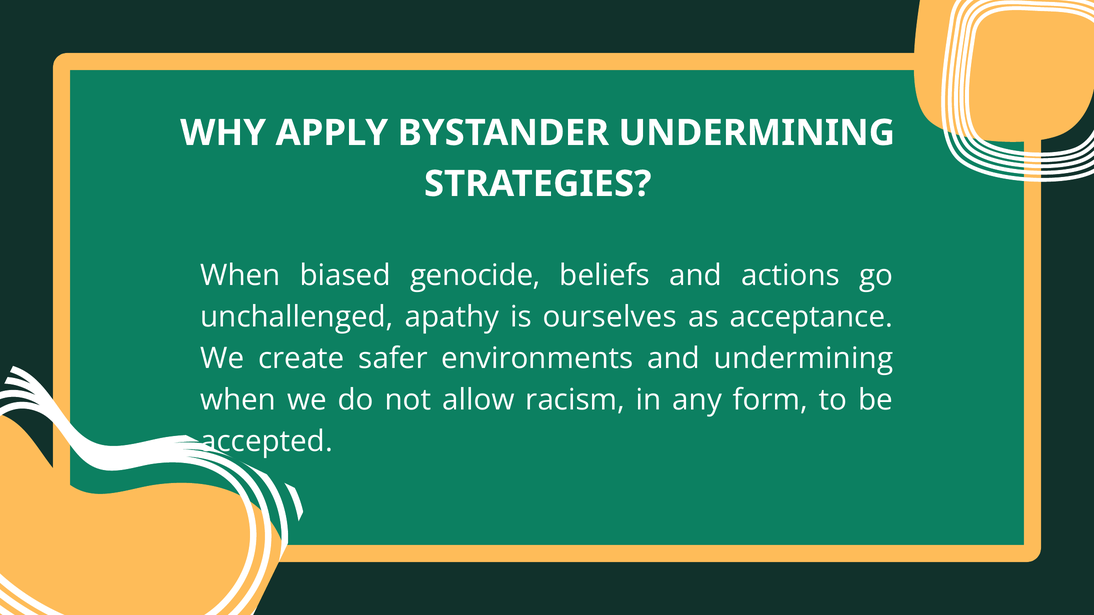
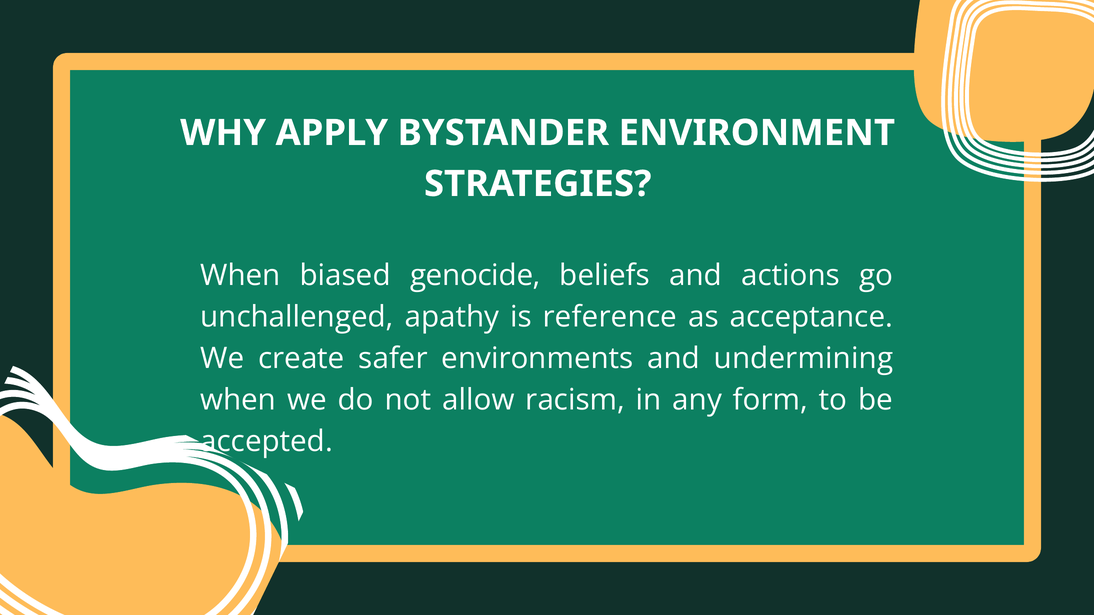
BYSTANDER UNDERMINING: UNDERMINING -> ENVIRONMENT
ourselves: ourselves -> reference
